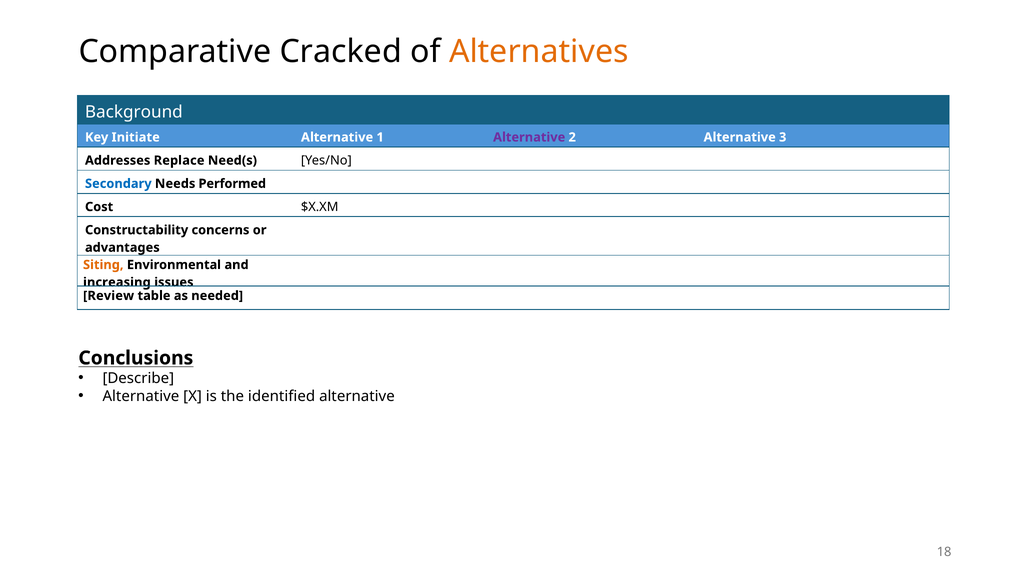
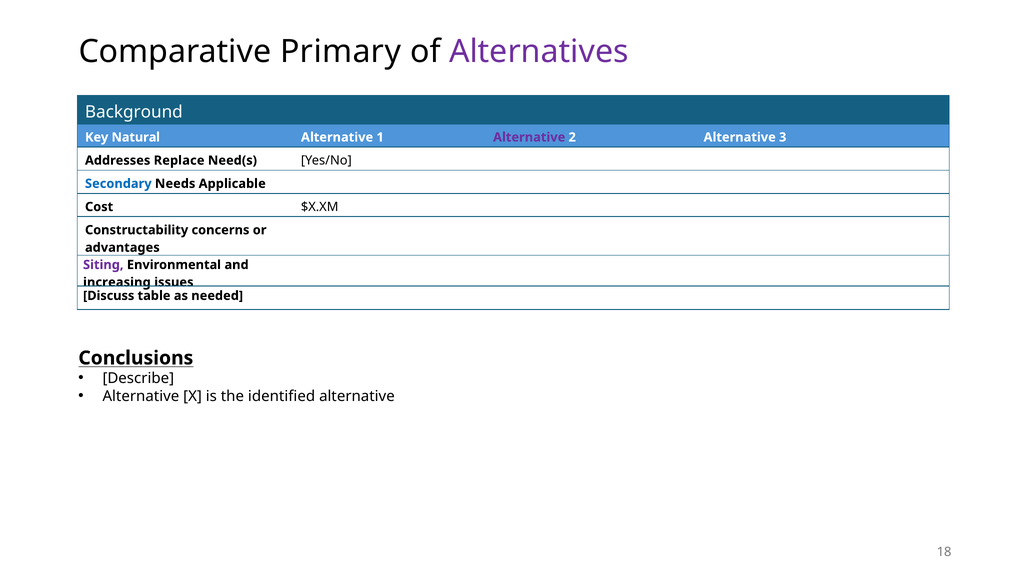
Cracked: Cracked -> Primary
Alternatives colour: orange -> purple
Initiate: Initiate -> Natural
Performed: Performed -> Applicable
Siting colour: orange -> purple
Review: Review -> Discuss
